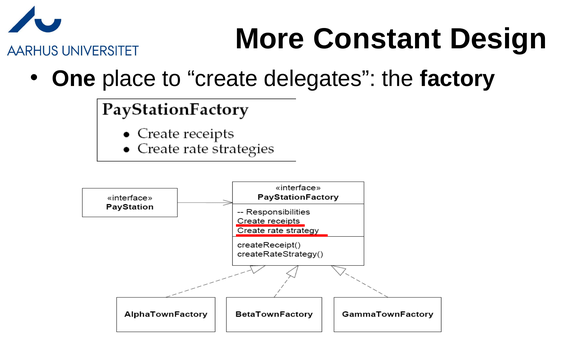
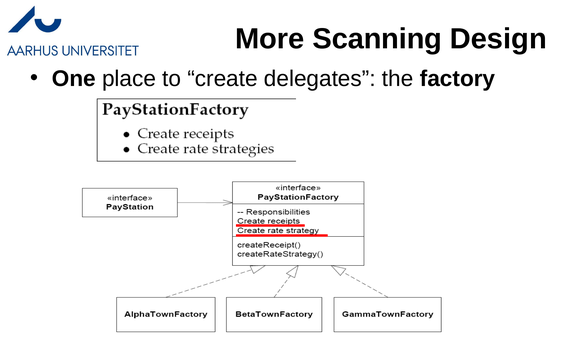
Constant: Constant -> Scanning
